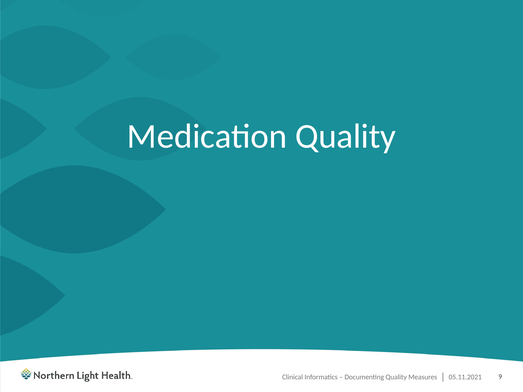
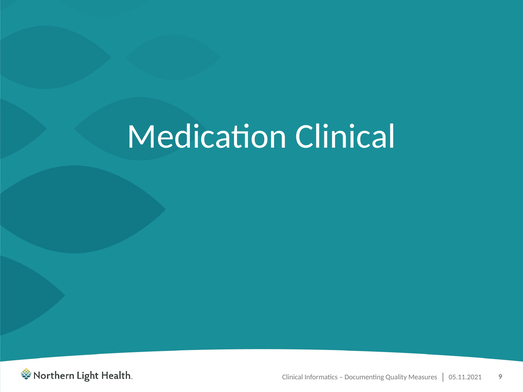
Medication Quality: Quality -> Clinical
